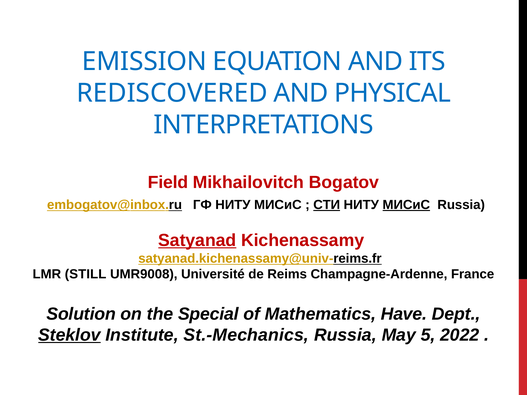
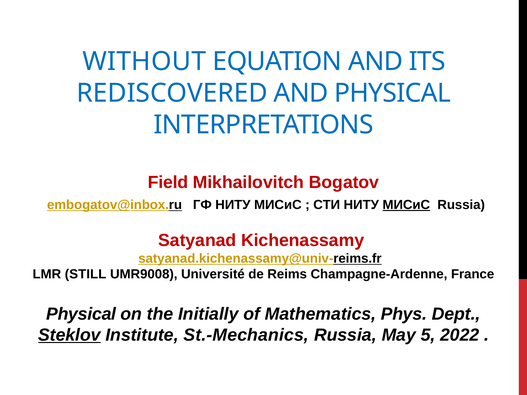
EMISSION: EMISSION -> WITHOUT
СТИ underline: present -> none
Satyanad underline: present -> none
Solution at (81, 314): Solution -> Physical
Special: Special -> Initially
Have: Have -> Phys
